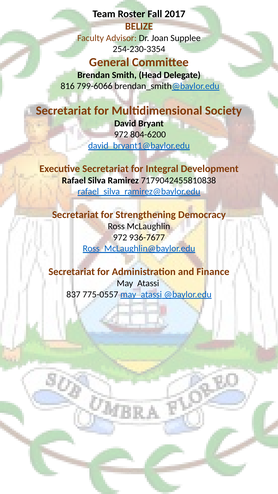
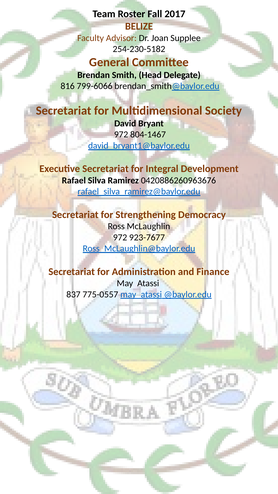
254-230-3354: 254-230-3354 -> 254-230-5182
804-6200: 804-6200 -> 804-1467
7179042455810838: 7179042455810838 -> 0420886260963676
936-7677: 936-7677 -> 923-7677
